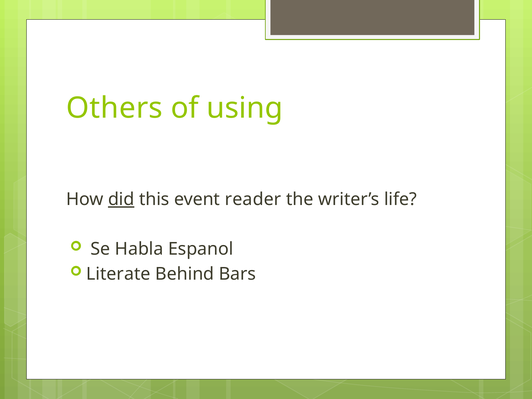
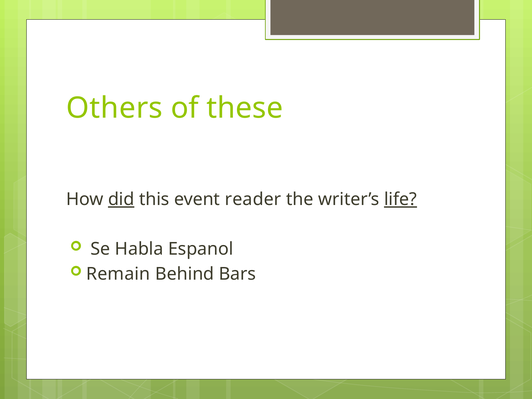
using: using -> these
life underline: none -> present
Literate: Literate -> Remain
